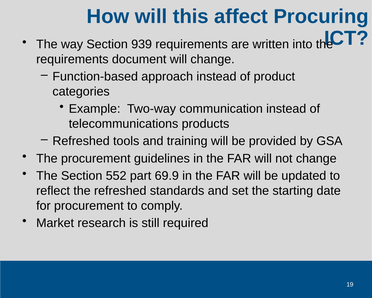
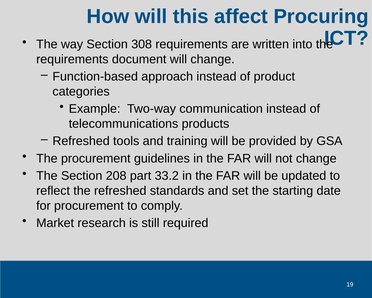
939: 939 -> 308
552: 552 -> 208
69.9: 69.9 -> 33.2
